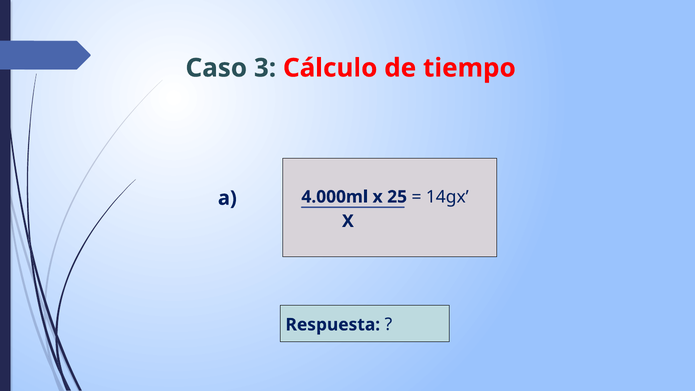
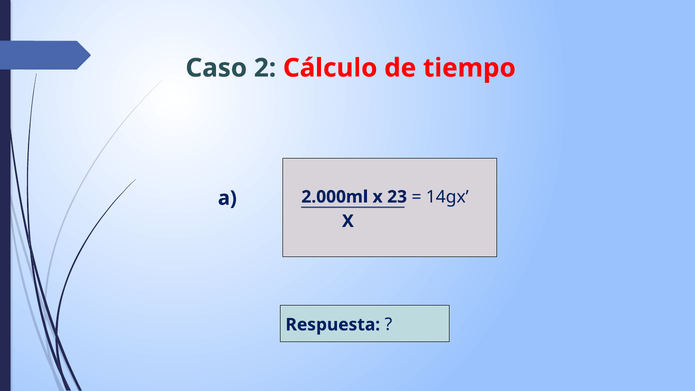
3: 3 -> 2
4.000ml: 4.000ml -> 2.000ml
25: 25 -> 23
